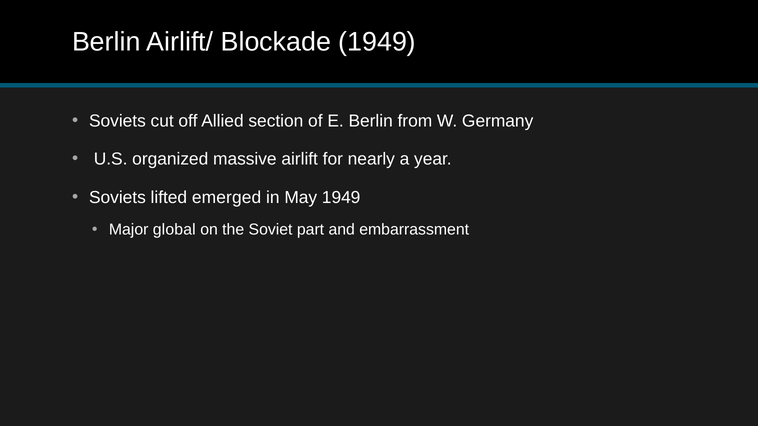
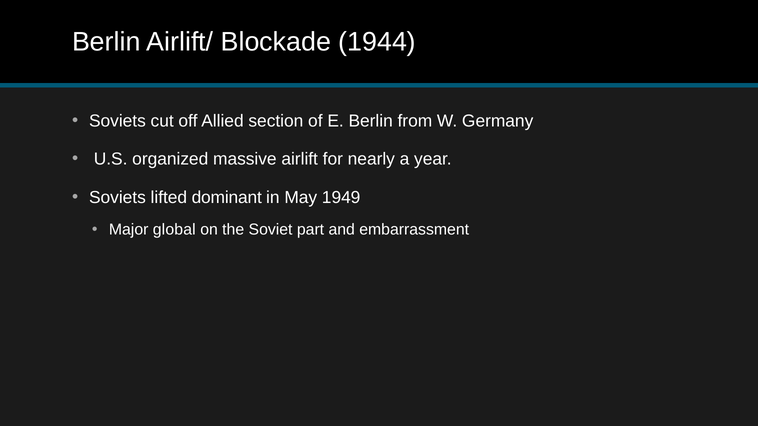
Blockade 1949: 1949 -> 1944
emerged: emerged -> dominant
